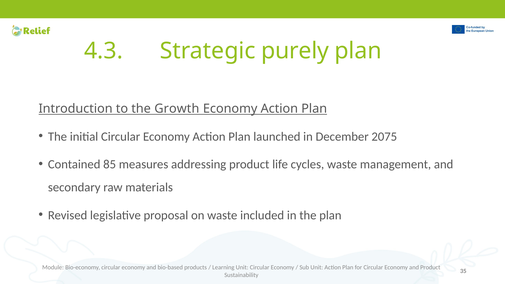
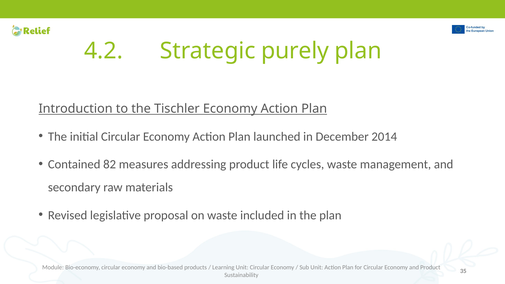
4.3: 4.3 -> 4.2
Growth: Growth -> Tischler
2075: 2075 -> 2014
85: 85 -> 82
